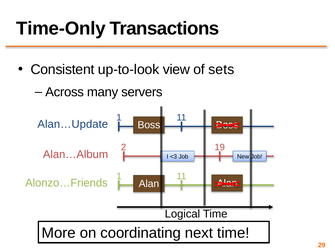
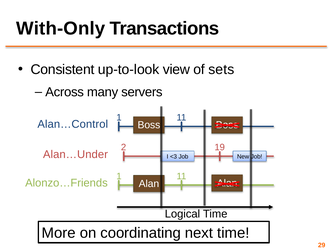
Time-Only: Time-Only -> With-Only
Alan…Update: Alan…Update -> Alan…Control
Alan…Album: Alan…Album -> Alan…Under
